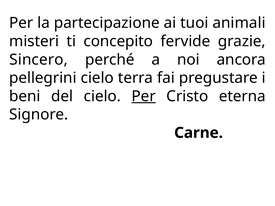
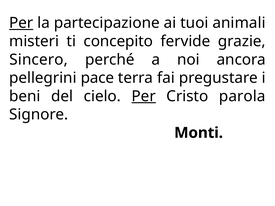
Per at (21, 23) underline: none -> present
pellegrini cielo: cielo -> pace
eterna: eterna -> parola
Carne: Carne -> Monti
